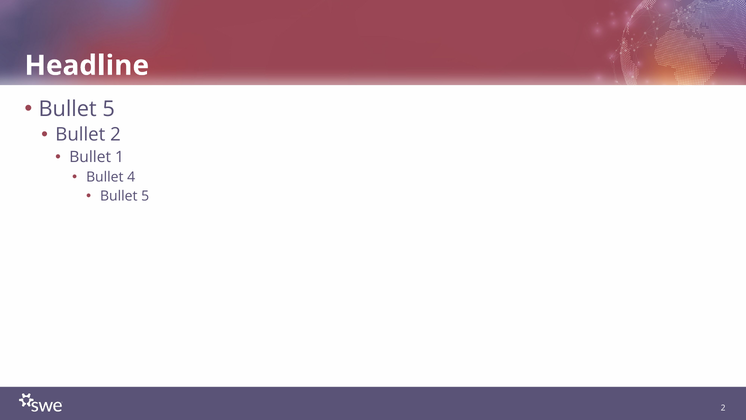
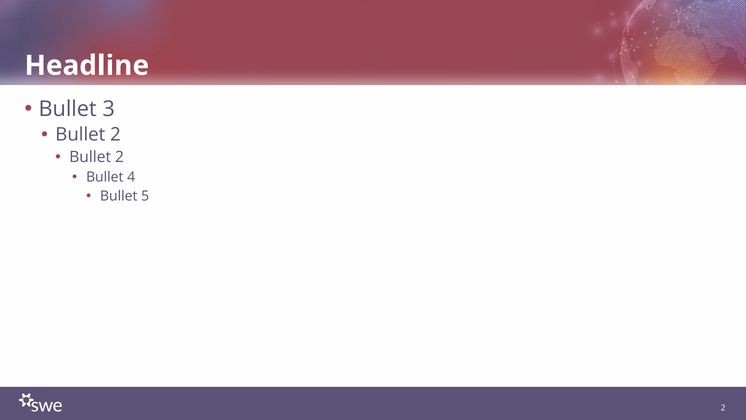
5 at (109, 109): 5 -> 3
1 at (120, 157): 1 -> 2
